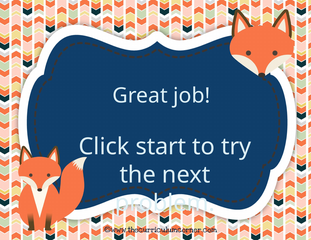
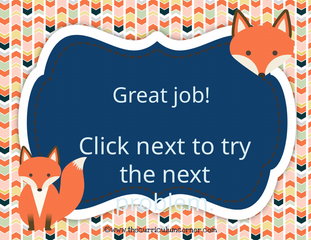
Click start: start -> next
